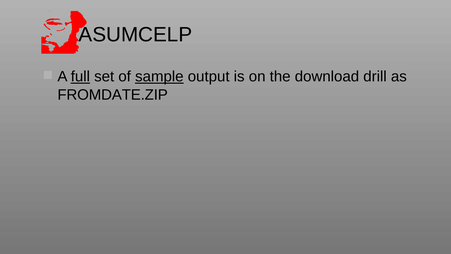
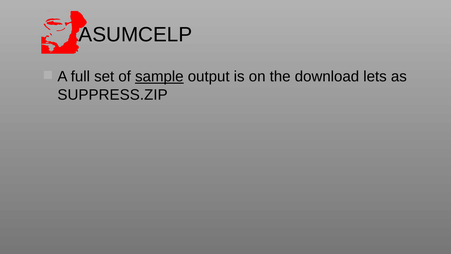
full underline: present -> none
drill: drill -> lets
FROMDATE.ZIP: FROMDATE.ZIP -> SUPPRESS.ZIP
